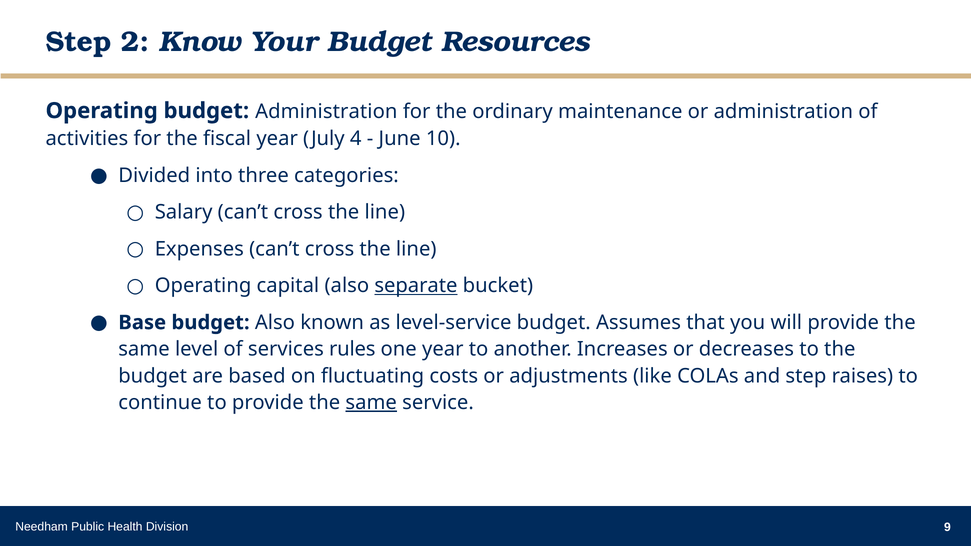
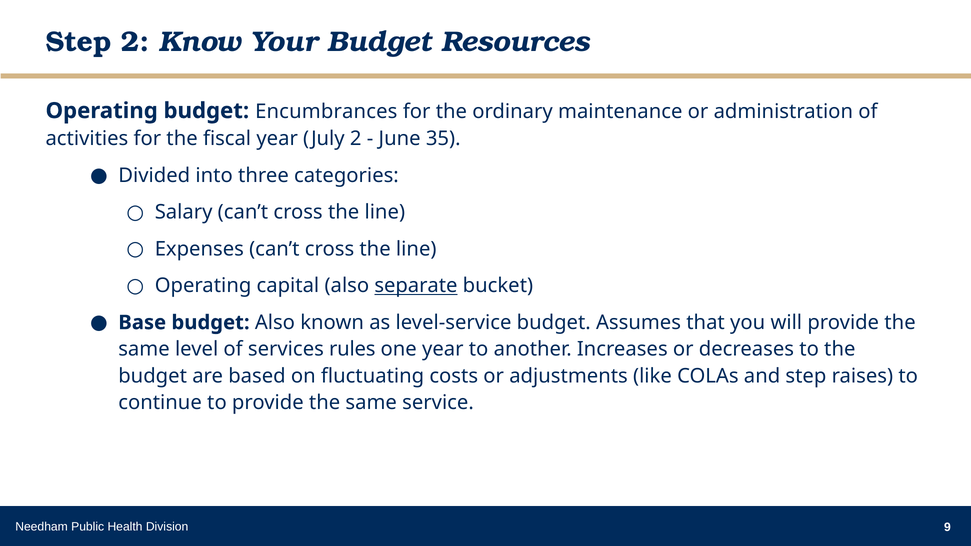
budget Administration: Administration -> Encumbrances
July 4: 4 -> 2
10: 10 -> 35
same at (371, 403) underline: present -> none
